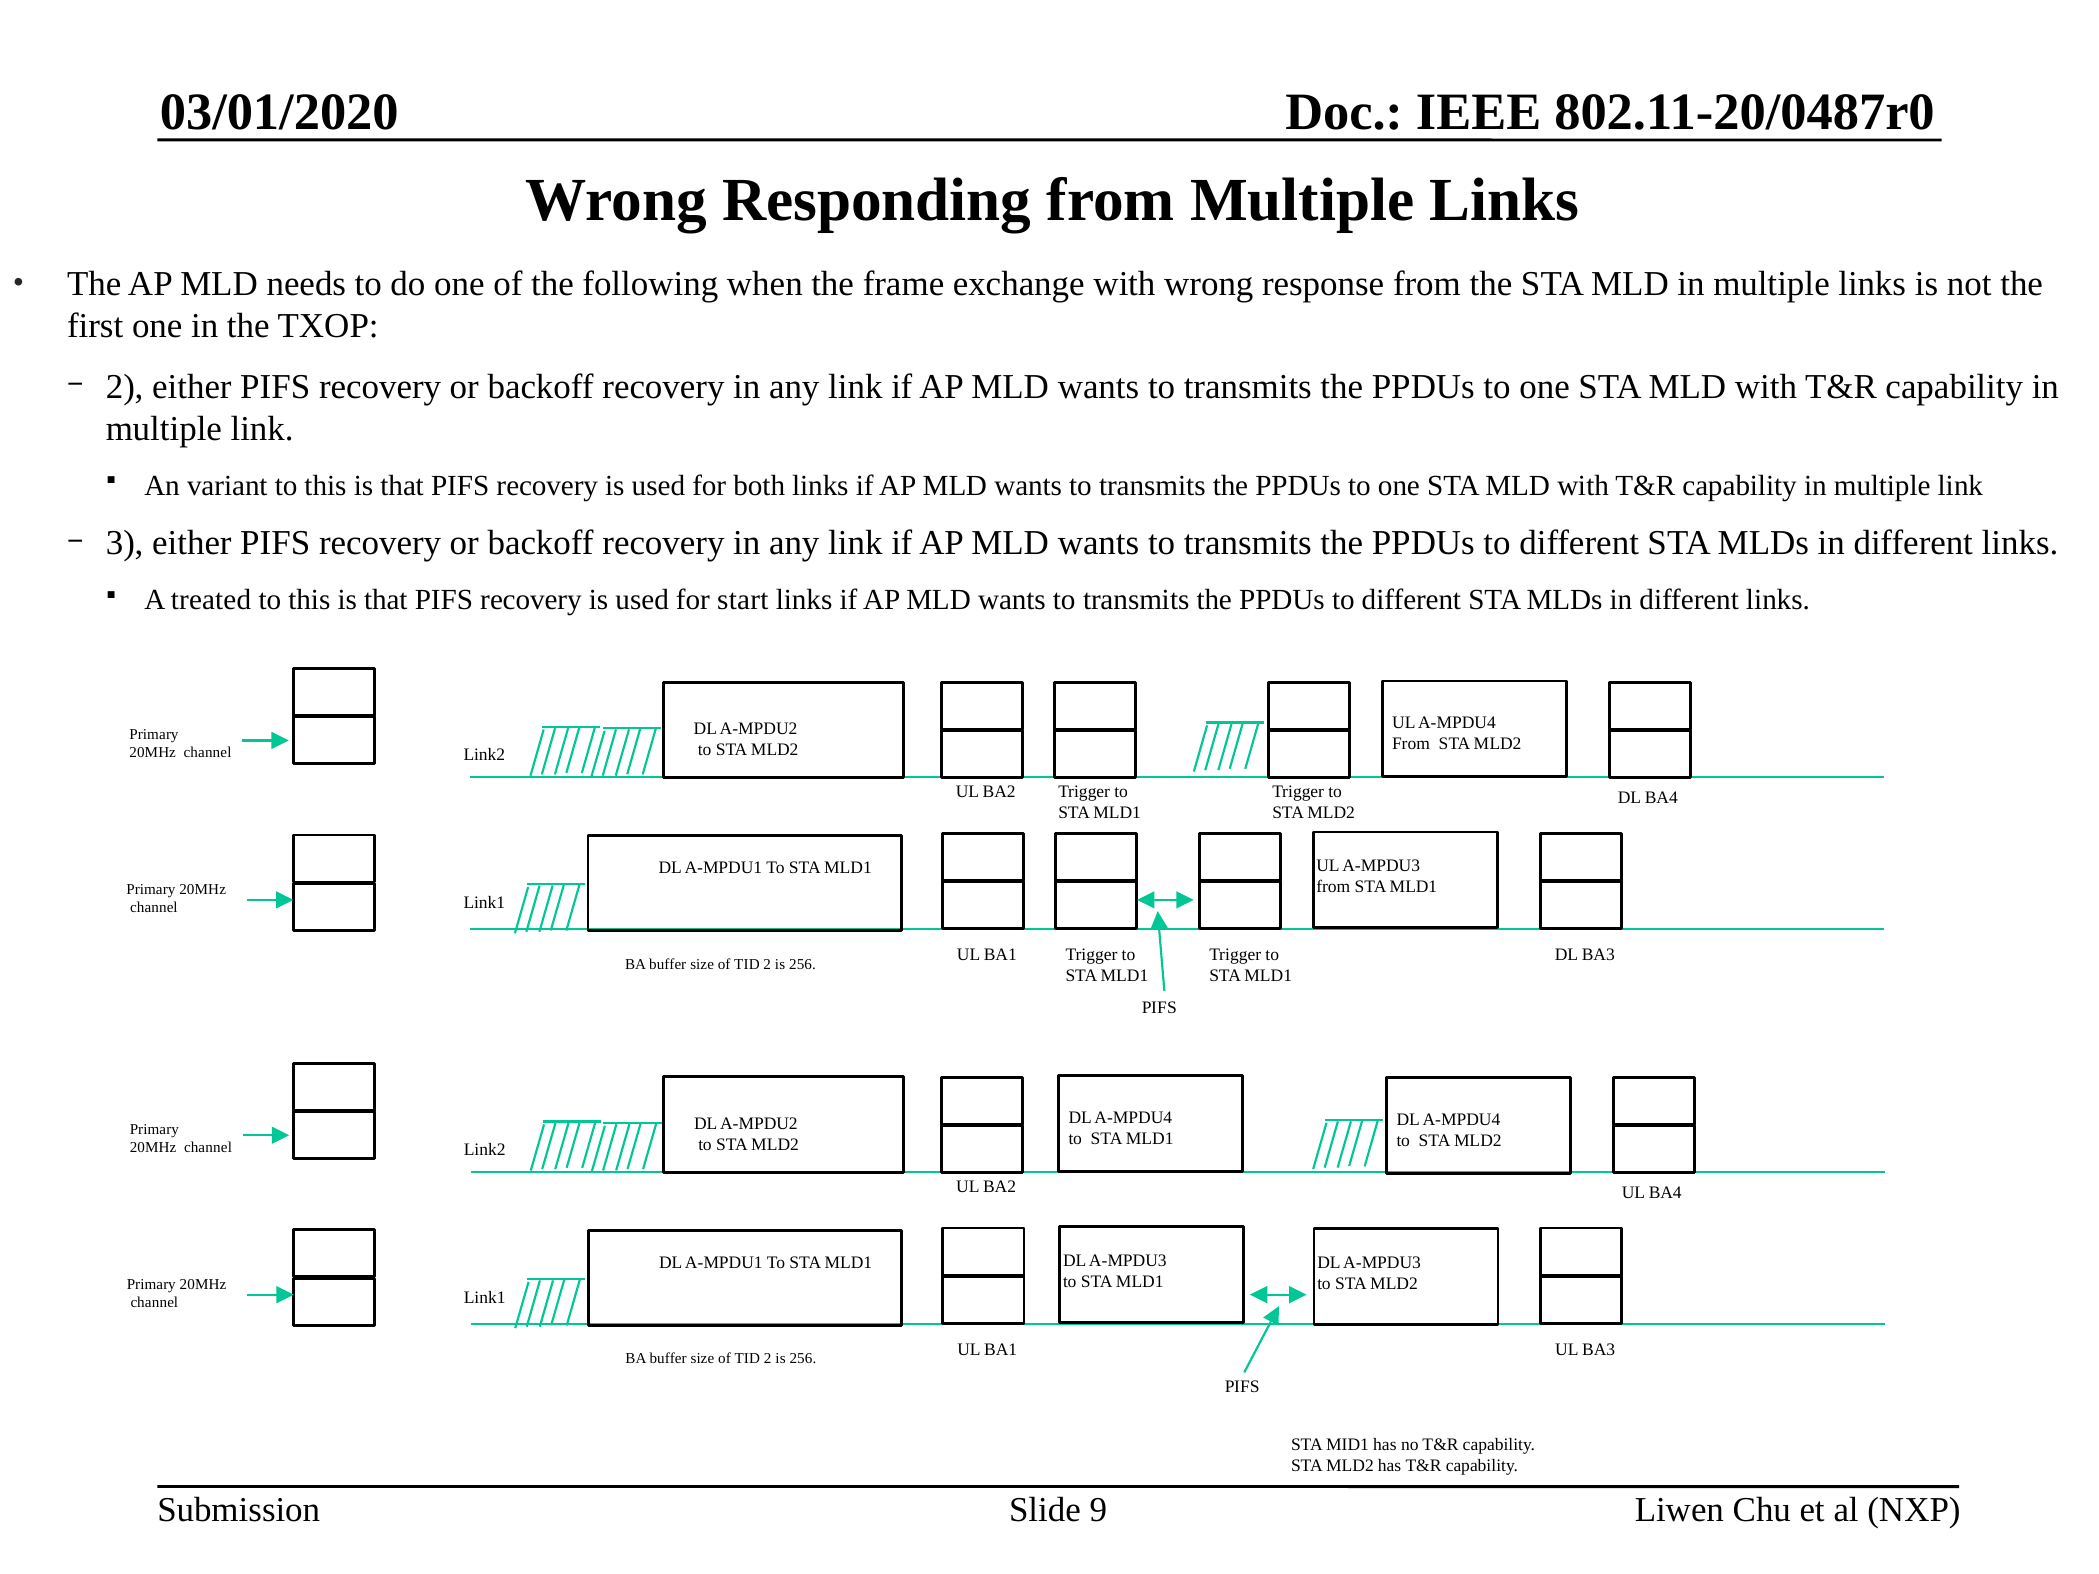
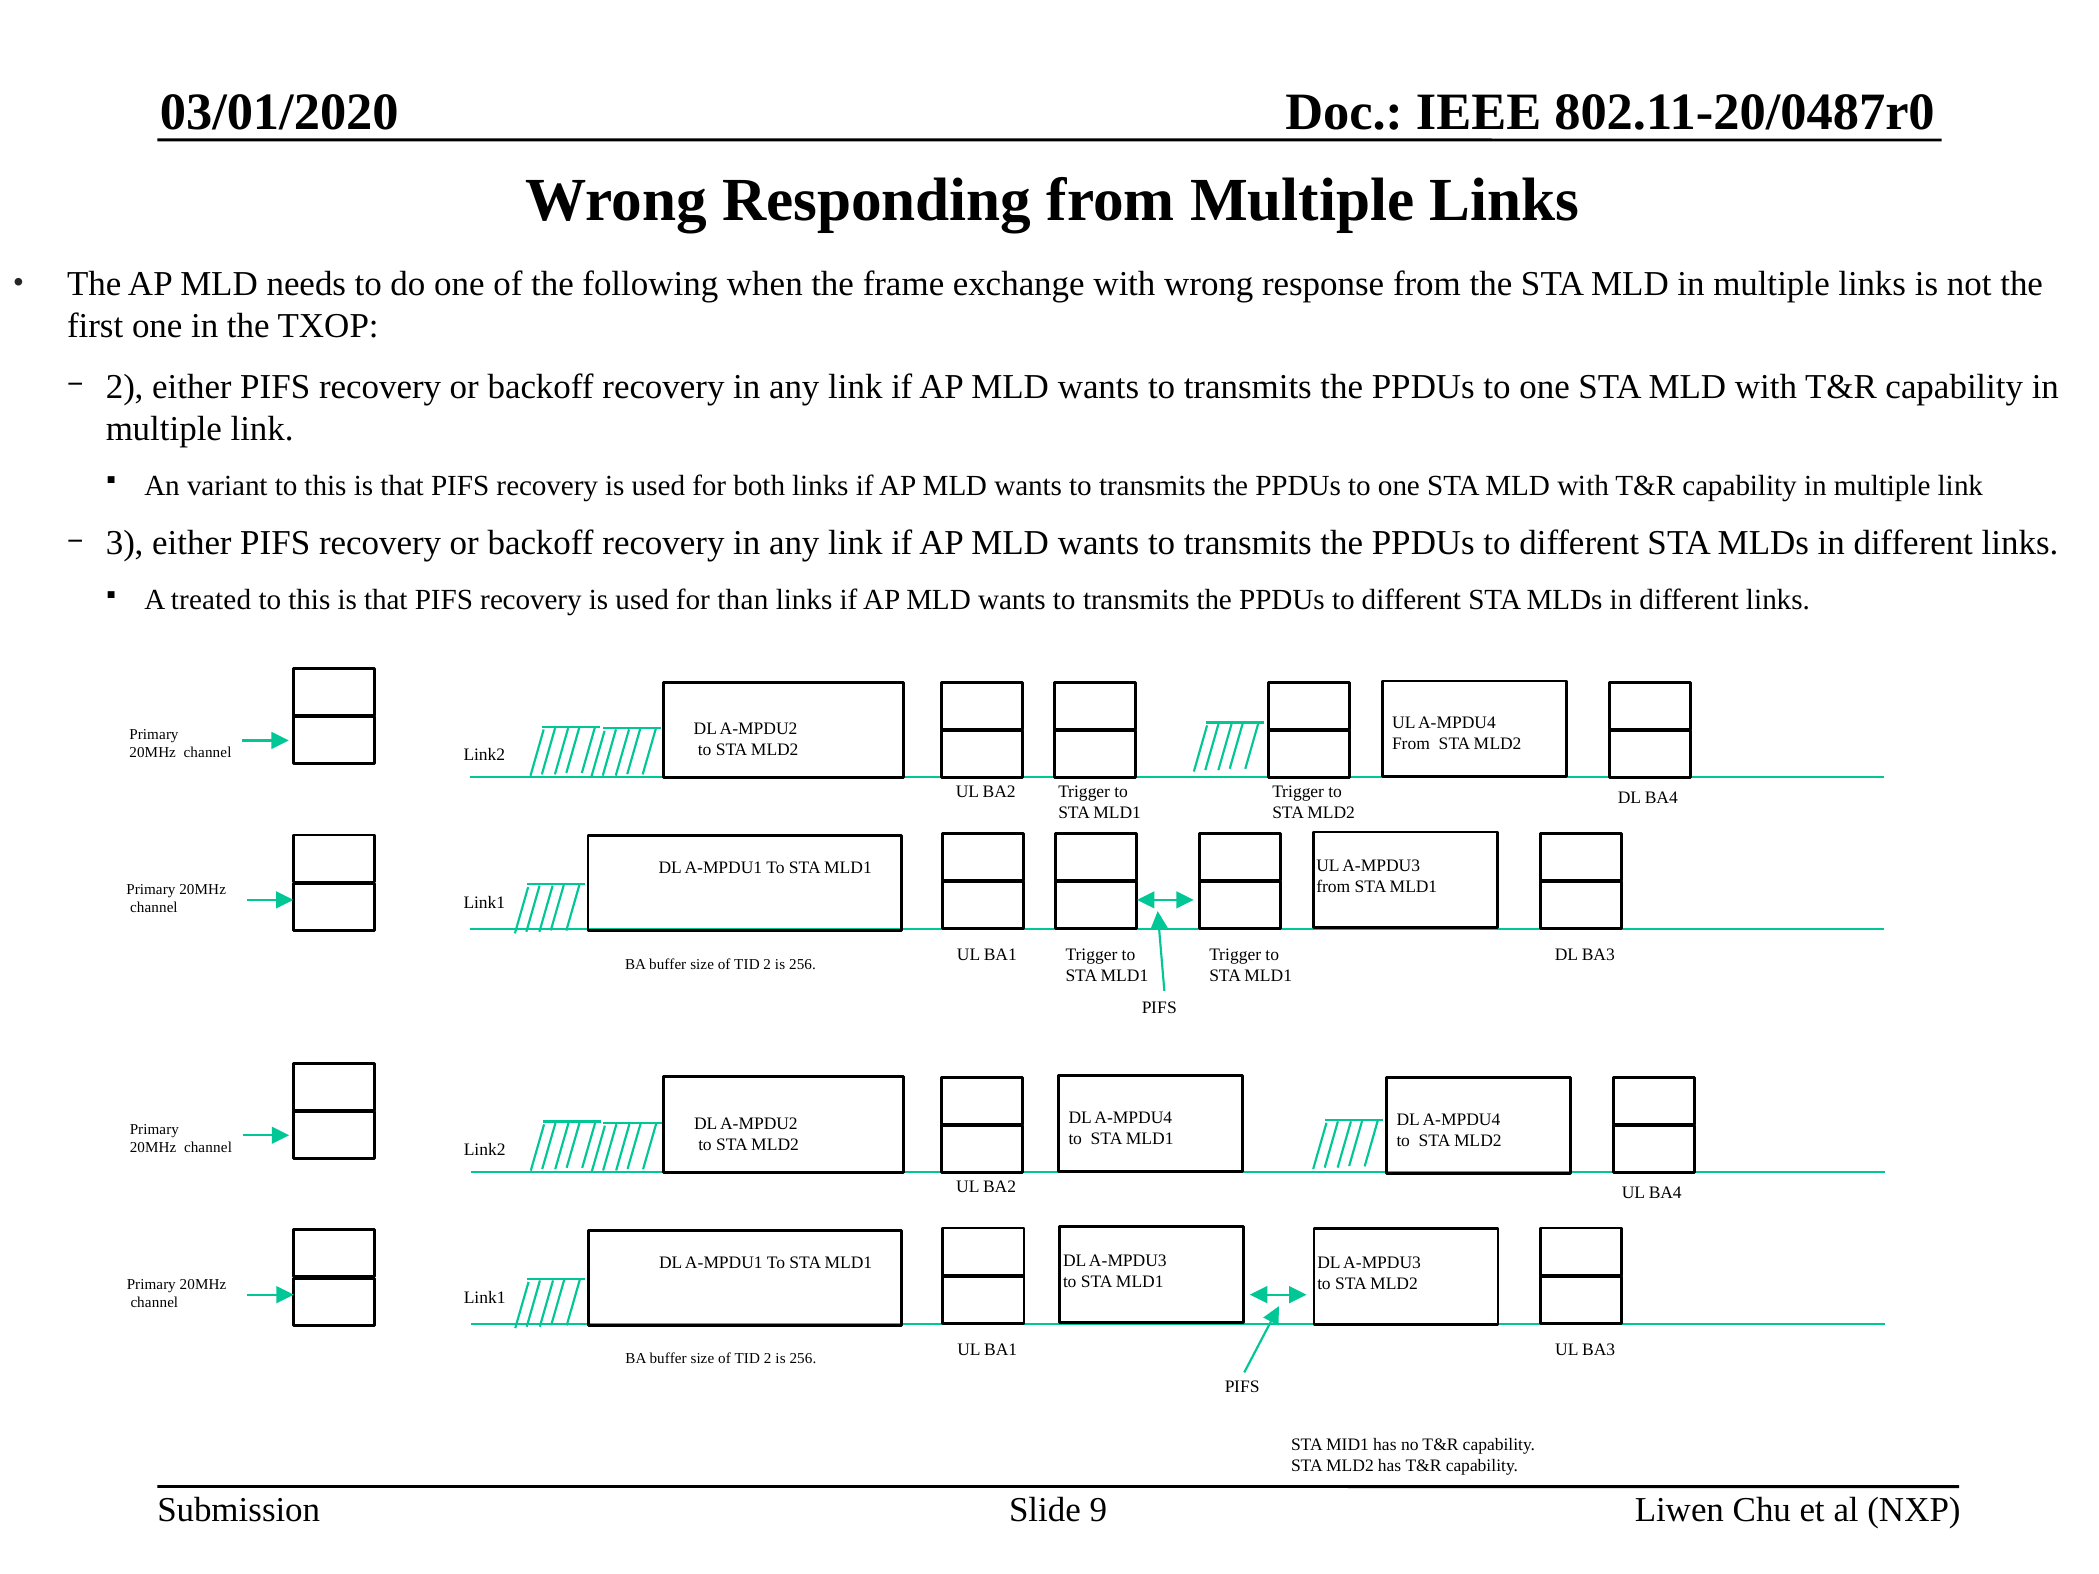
start: start -> than
